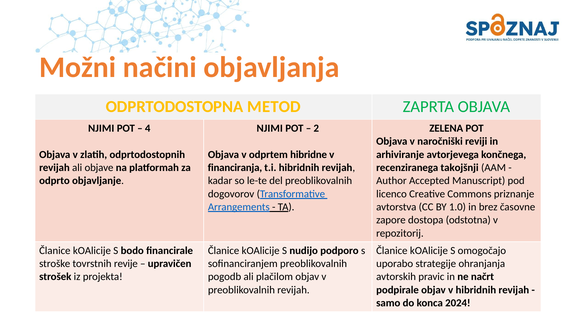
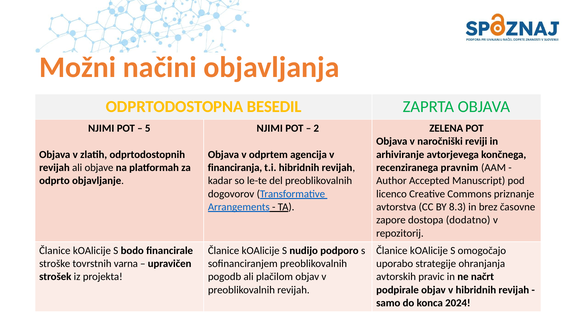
METOD: METOD -> BESEDIL
4: 4 -> 5
hibridne: hibridne -> agencija
takojšnji: takojšnji -> pravnim
1.0: 1.0 -> 8.3
odstotna: odstotna -> dodatno
revije: revije -> varna
